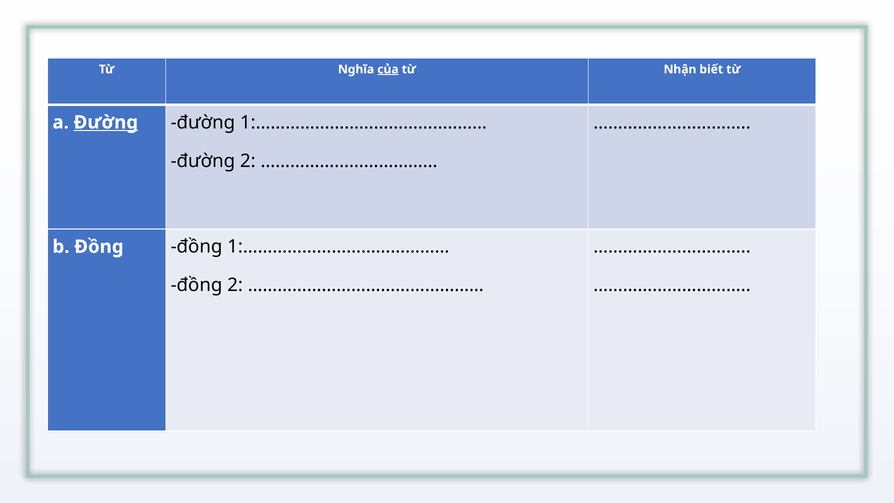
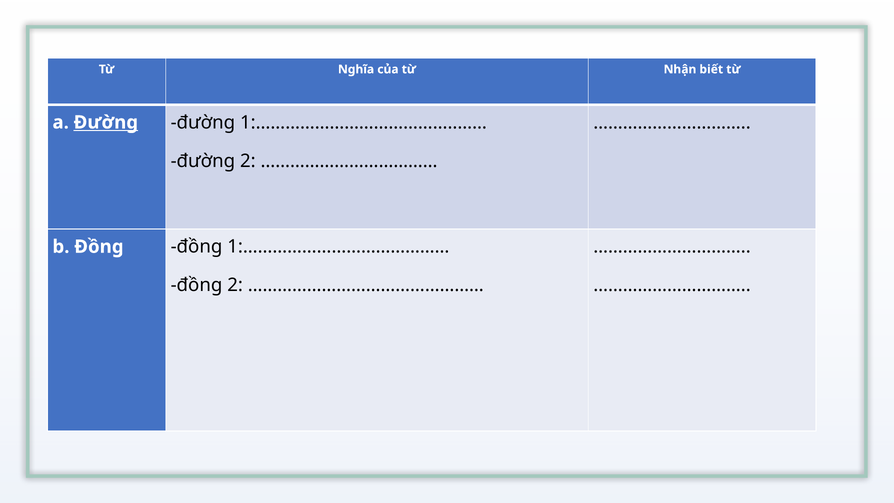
của underline: present -> none
